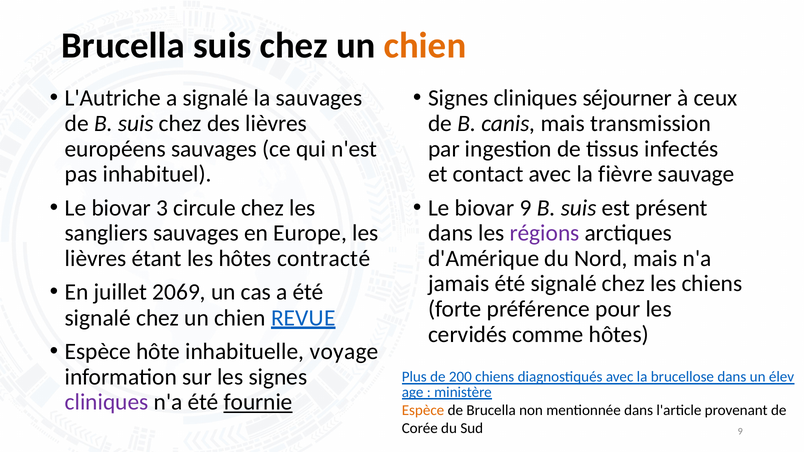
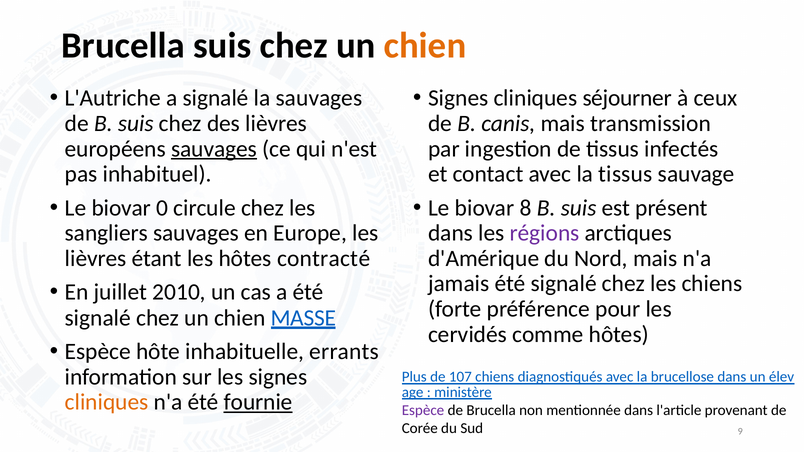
sauvages at (214, 149) underline: none -> present
la fièvre: fièvre -> tissus
3: 3 -> 0
biovar 9: 9 -> 8
2069: 2069 -> 2010
REVUE: REVUE -> MASSE
voyage: voyage -> errants
200: 200 -> 107
cliniques at (107, 402) colour: purple -> orange
Espèce at (423, 411) colour: orange -> purple
